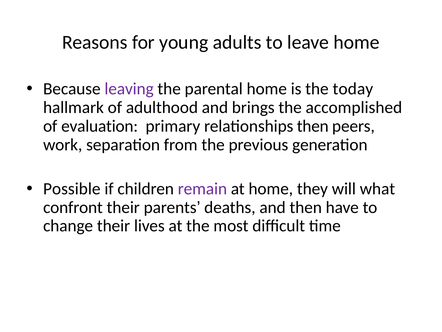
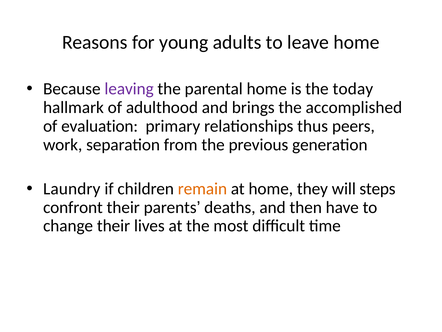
relationships then: then -> thus
Possible: Possible -> Laundry
remain colour: purple -> orange
what: what -> steps
